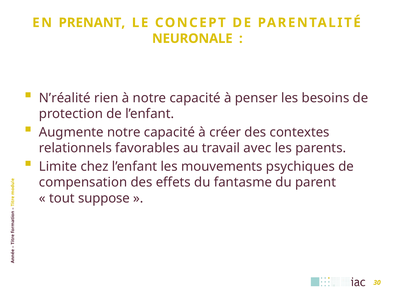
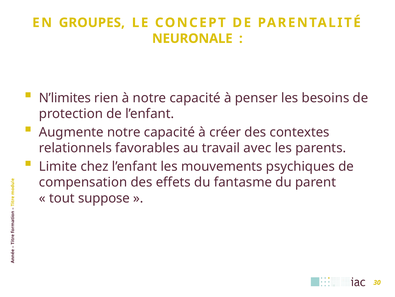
PRENANT: PRENANT -> GROUPES
N’réalité: N’réalité -> N’limites
